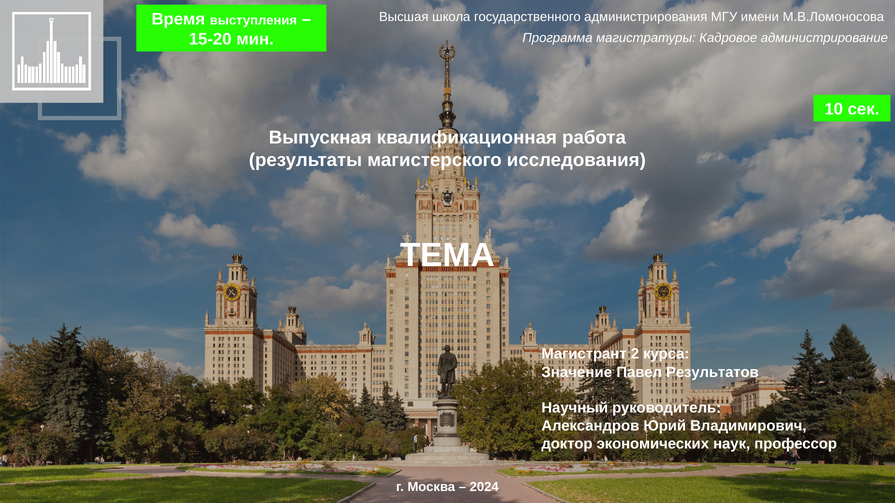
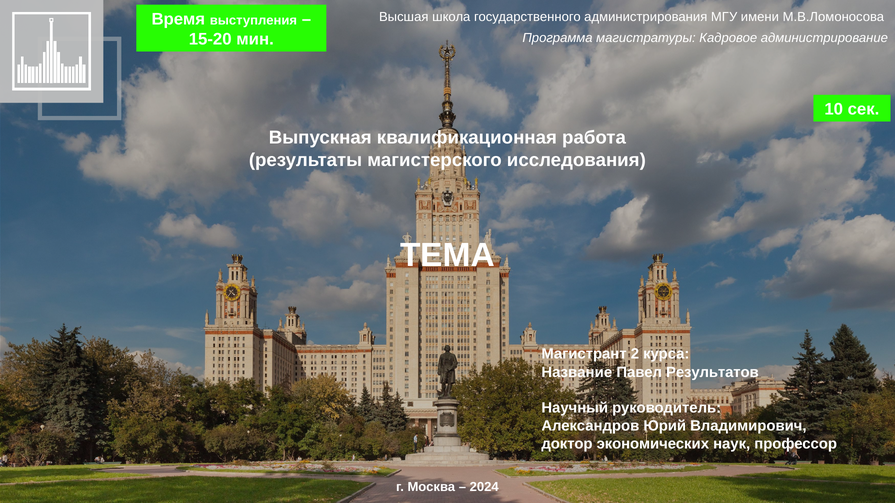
Значение: Значение -> Название
